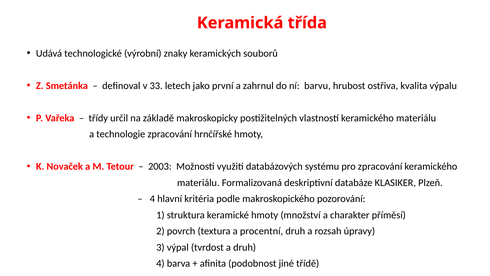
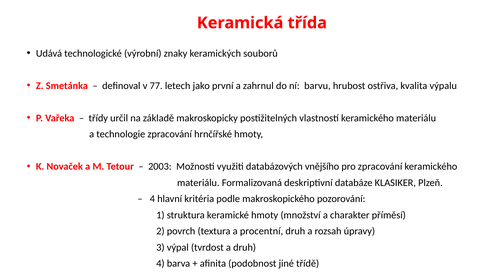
33: 33 -> 77
systému: systému -> vnějšího
